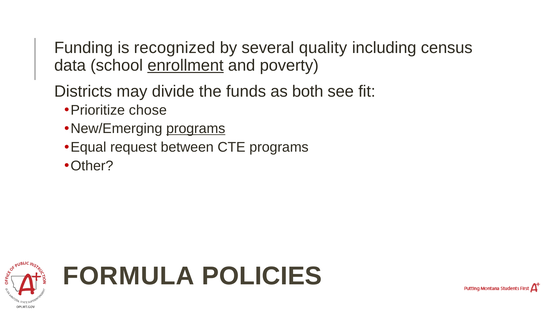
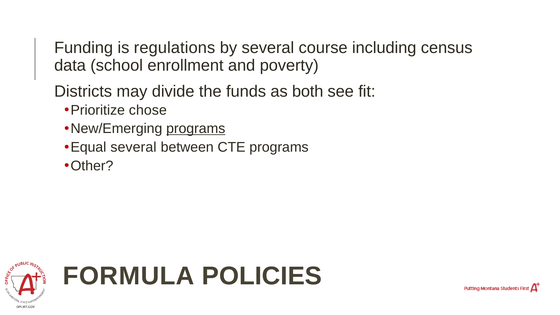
recognized: recognized -> regulations
quality: quality -> course
enrollment underline: present -> none
Equal request: request -> several
